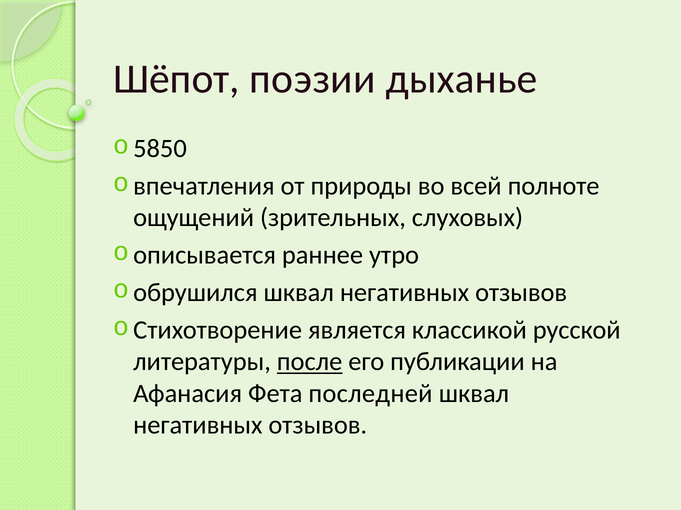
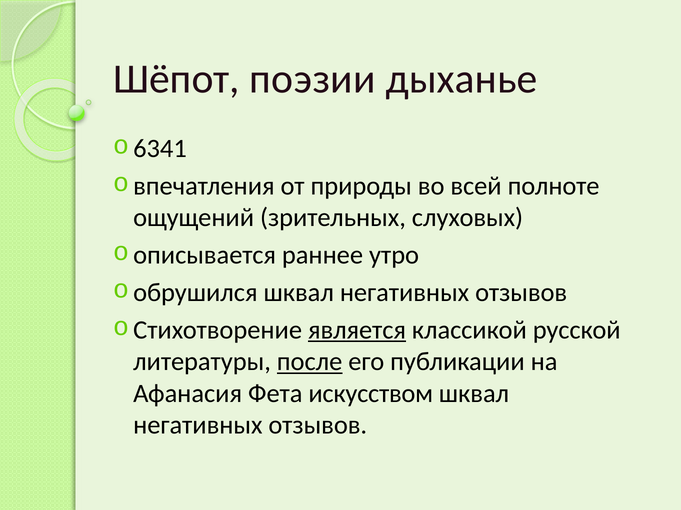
5850: 5850 -> 6341
является underline: none -> present
последней: последней -> искусством
